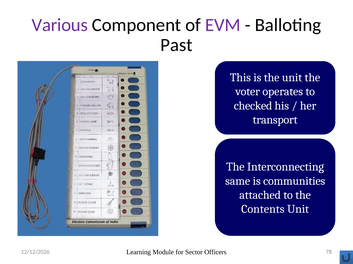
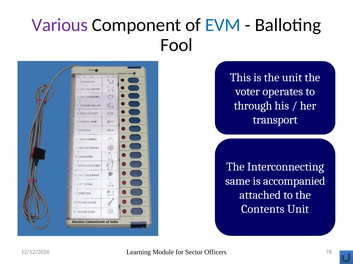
EVM colour: purple -> blue
Past: Past -> Fool
checked: checked -> through
communities: communities -> accompanied
